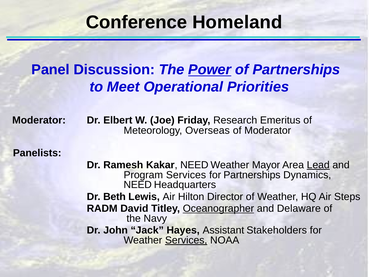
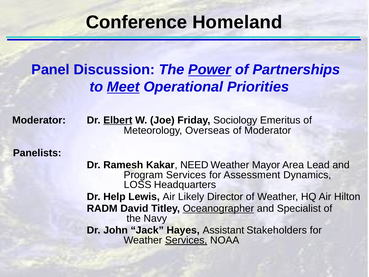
Meet underline: none -> present
Elbert underline: none -> present
Research: Research -> Sociology
Lead underline: present -> none
for Partnerships: Partnerships -> Assessment
NEED at (138, 185): NEED -> LOSS
Beth: Beth -> Help
Hilton: Hilton -> Likely
Steps: Steps -> Hilton
Delaware: Delaware -> Specialist
